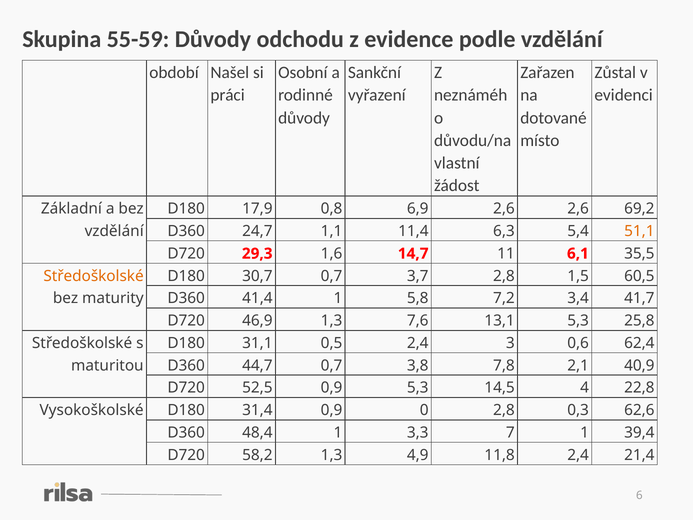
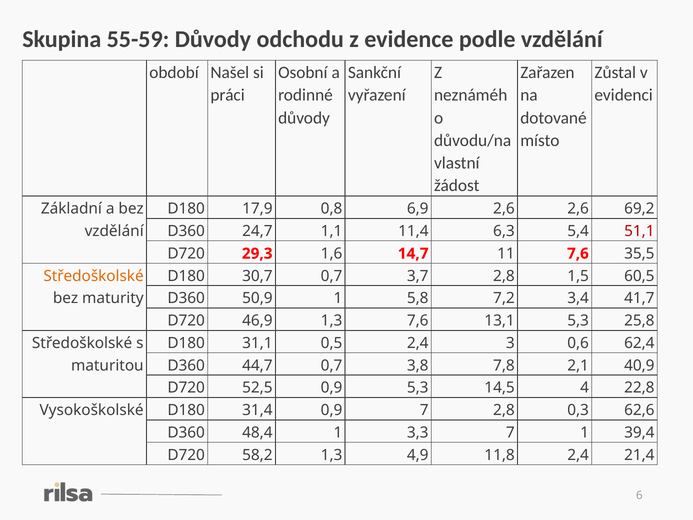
51,1 colour: orange -> red
11 6,1: 6,1 -> 7,6
41,4: 41,4 -> 50,9
0,9 0: 0 -> 7
